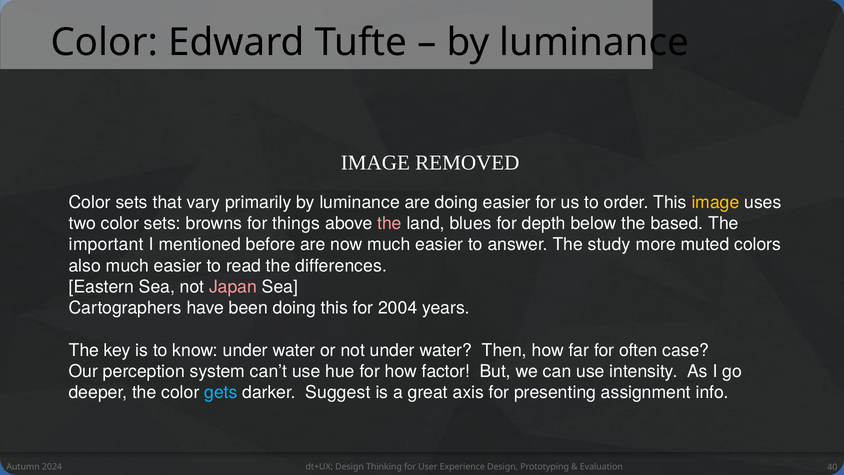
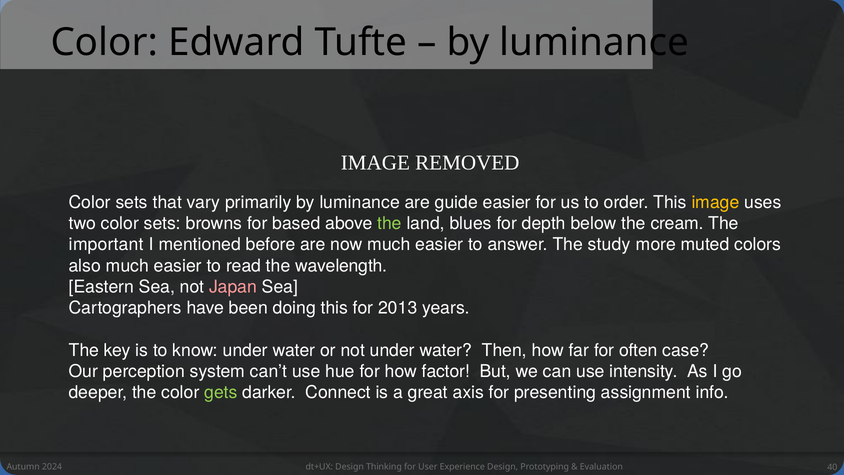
are doing: doing -> guide
things: things -> based
the at (390, 223) colour: pink -> light green
based: based -> cream
differences: differences -> wavelength
2004: 2004 -> 2013
gets colour: light blue -> light green
Suggest: Suggest -> Connect
